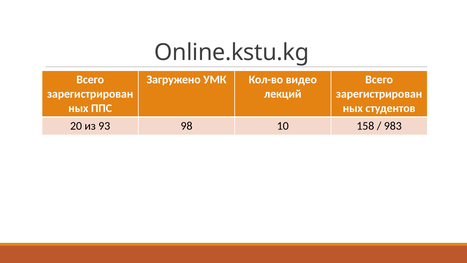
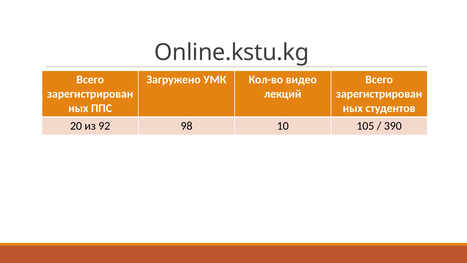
93: 93 -> 92
158: 158 -> 105
983: 983 -> 390
